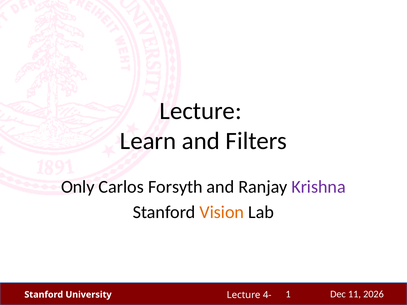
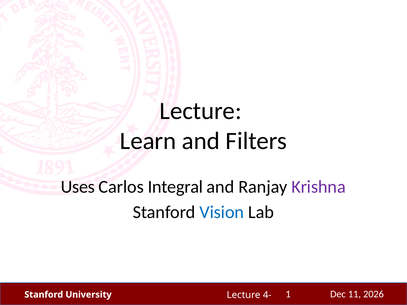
Only: Only -> Uses
Forsyth: Forsyth -> Integral
Vision colour: orange -> blue
